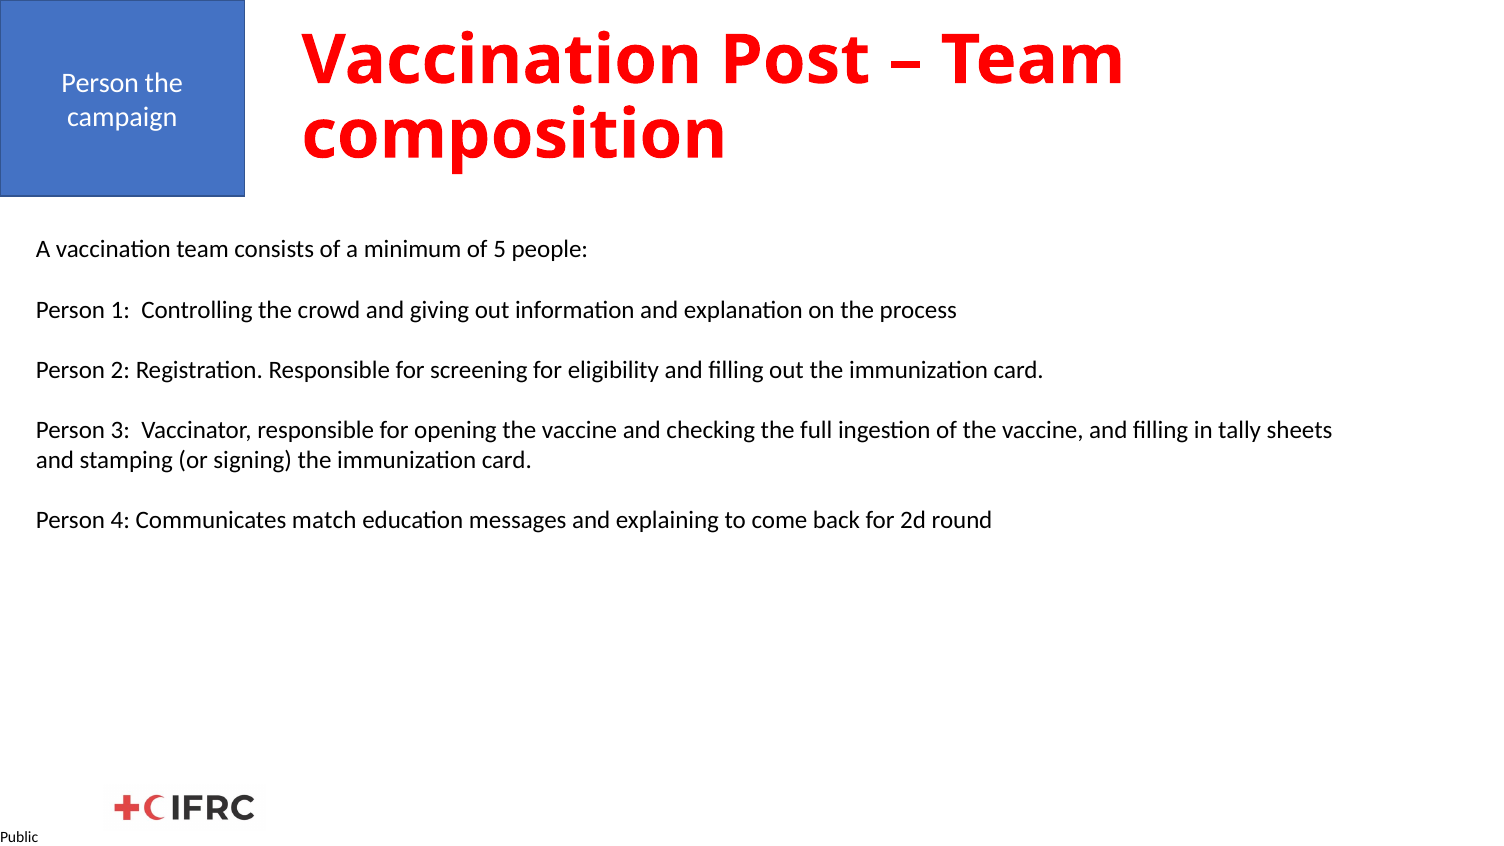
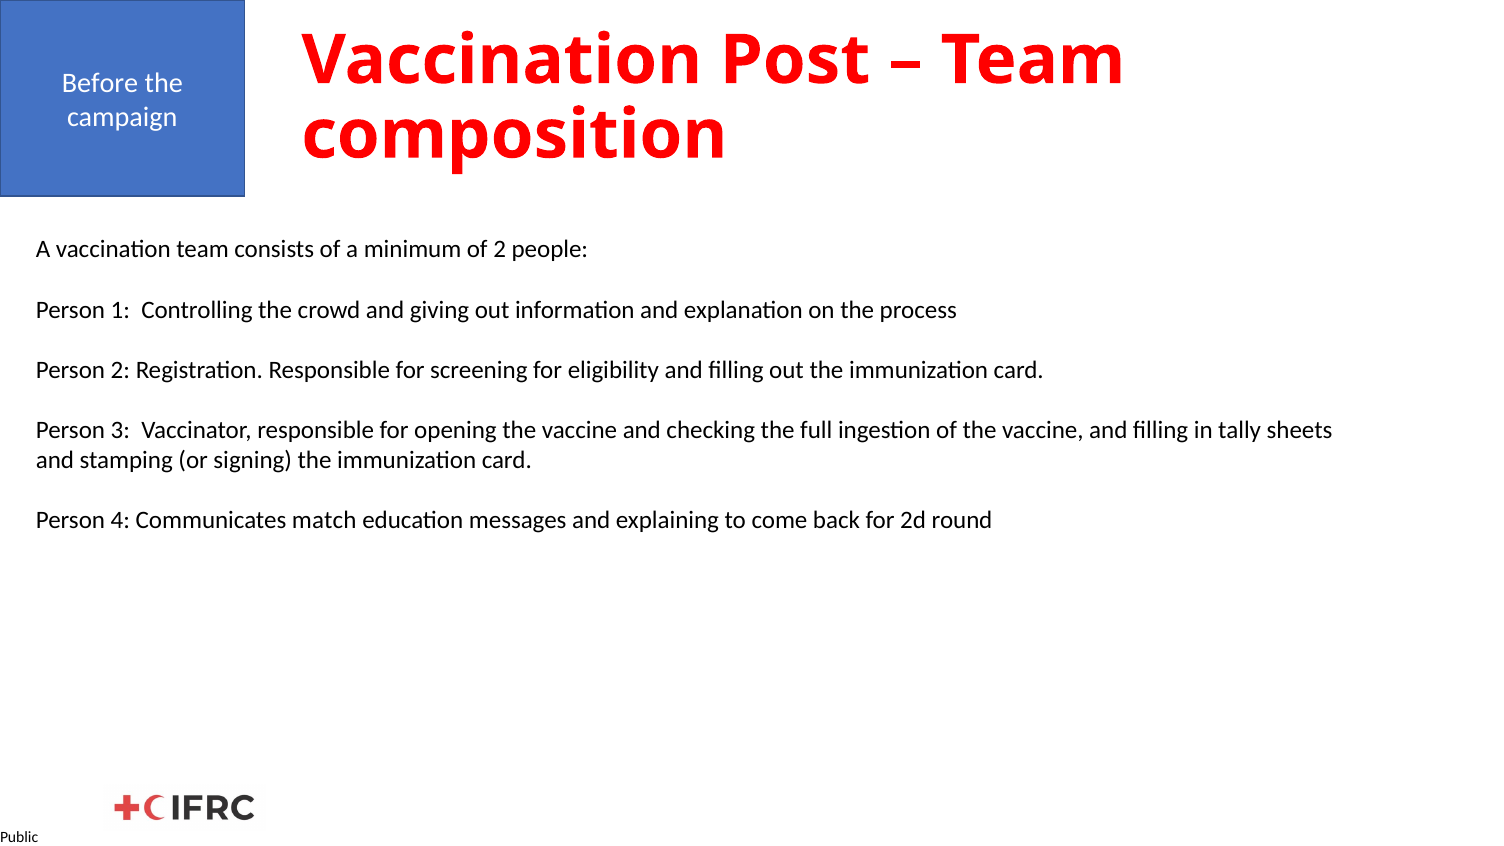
Person at (100, 83): Person -> Before
of 5: 5 -> 2
